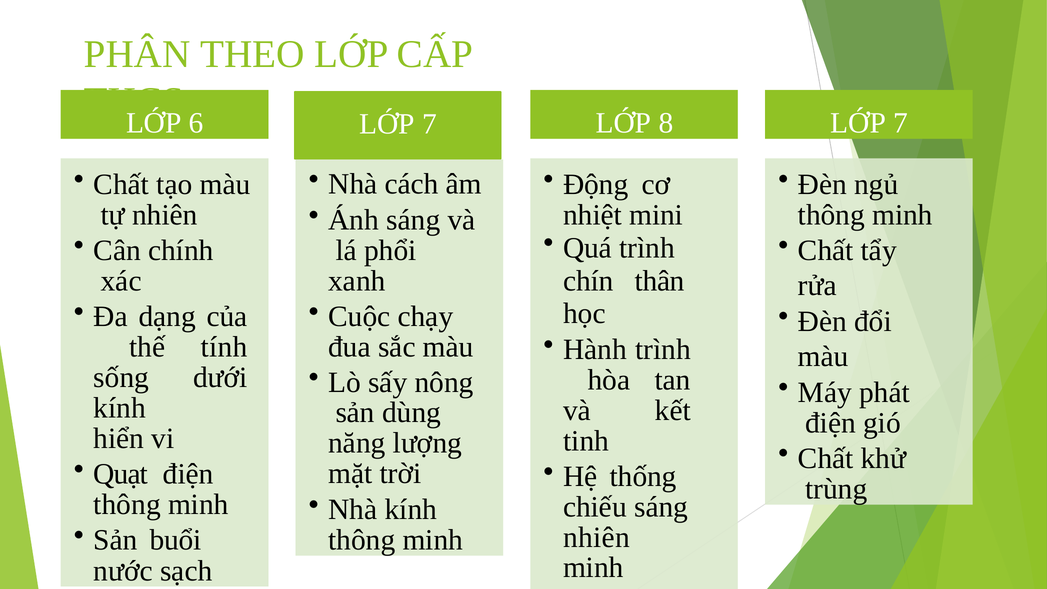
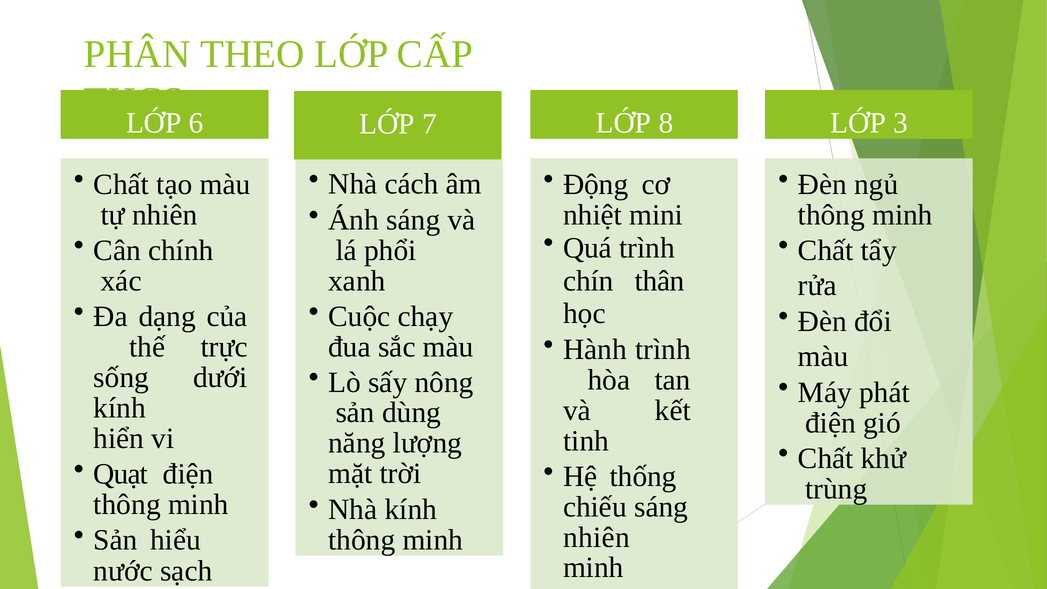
7 at (901, 123): 7 -> 3
tính: tính -> trực
buổi: buổi -> hiểu
